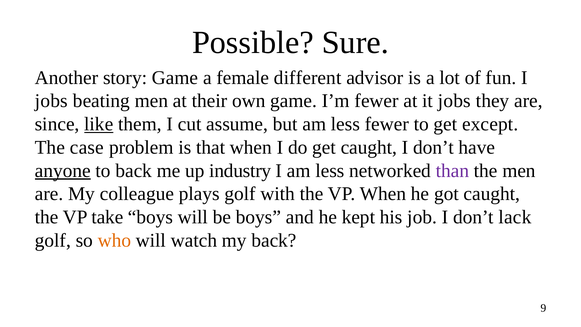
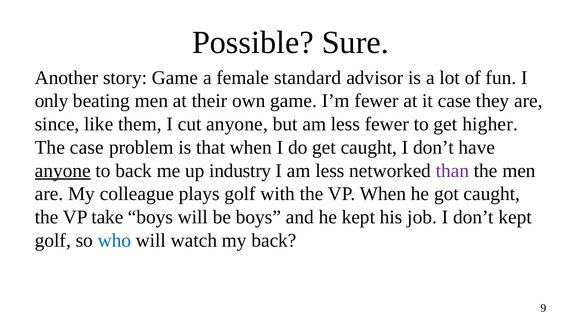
different: different -> standard
jobs at (51, 101): jobs -> only
it jobs: jobs -> case
like underline: present -> none
cut assume: assume -> anyone
except: except -> higher
don’t lack: lack -> kept
who colour: orange -> blue
